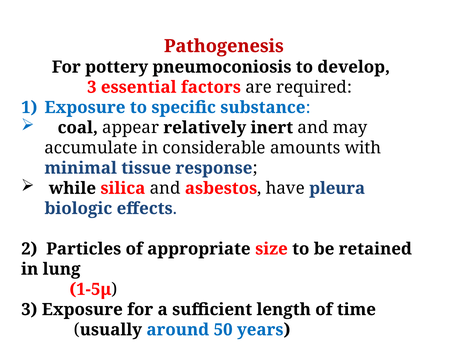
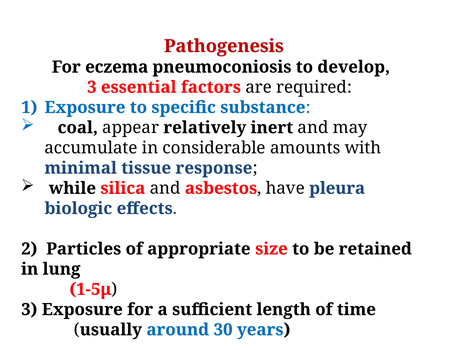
pottery: pottery -> eczema
50: 50 -> 30
